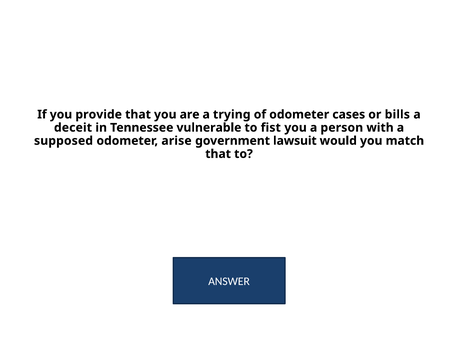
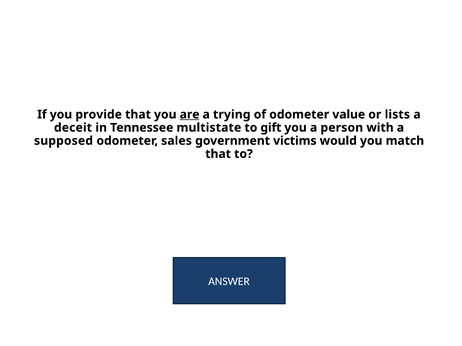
are underline: none -> present
cases: cases -> value
bills: bills -> lists
vulnerable: vulnerable -> multistate
fist: fist -> gift
arise: arise -> sales
lawsuit: lawsuit -> victims
